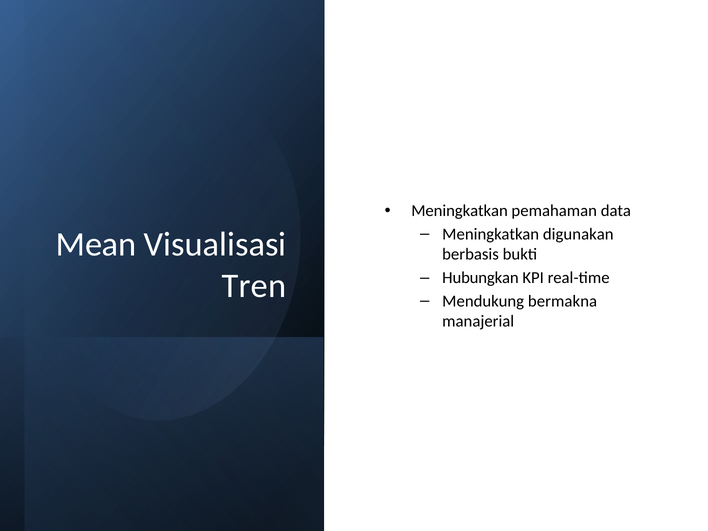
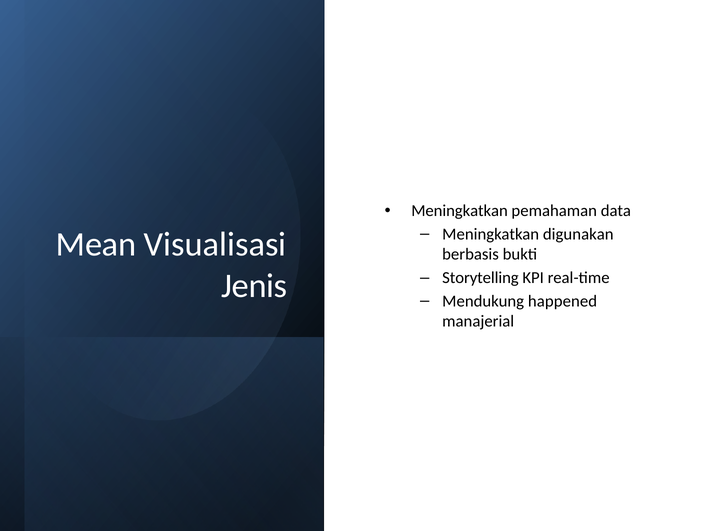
Hubungkan: Hubungkan -> Storytelling
Tren: Tren -> Jenis
bermakna: bermakna -> happened
